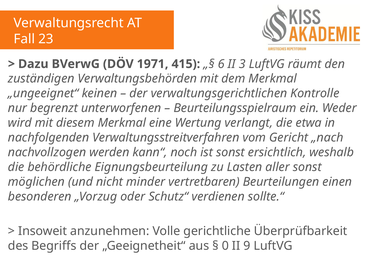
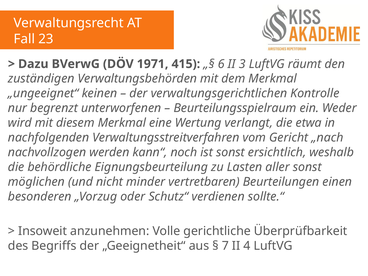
0: 0 -> 7
9: 9 -> 4
